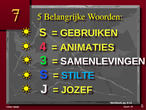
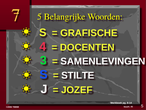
GEBRUIKEN: GEBRUIKEN -> GRAFISCHE
ANIMATIES: ANIMATIES -> DOCENTEN
STILTE colour: light blue -> white
